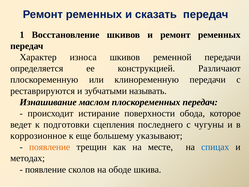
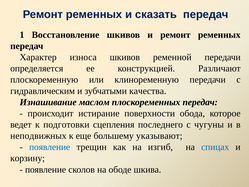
реставрируются: реставрируются -> гидравлическим
называть: называть -> качества
коррозионное: коррозионное -> неподвижных
появление at (50, 147) colour: orange -> blue
месте: месте -> изгиб
методах: методах -> корзину
